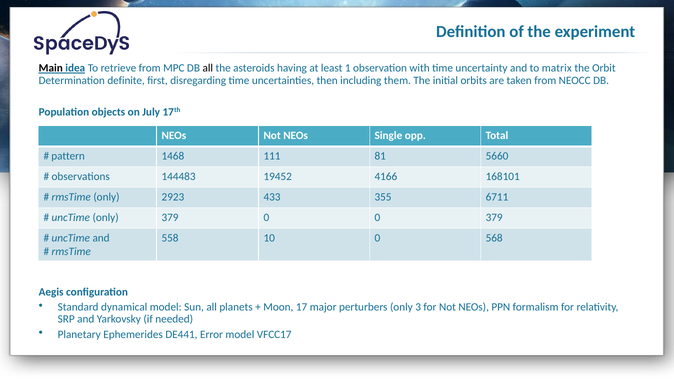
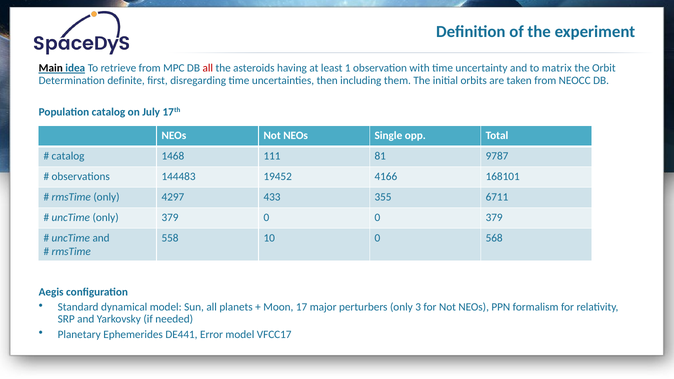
all at (208, 68) colour: black -> red
Population objects: objects -> catalog
pattern at (68, 156): pattern -> catalog
5660: 5660 -> 9787
2923: 2923 -> 4297
